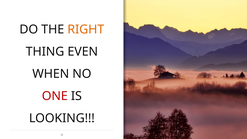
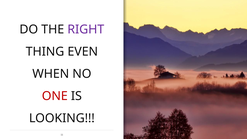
RIGHT colour: orange -> purple
